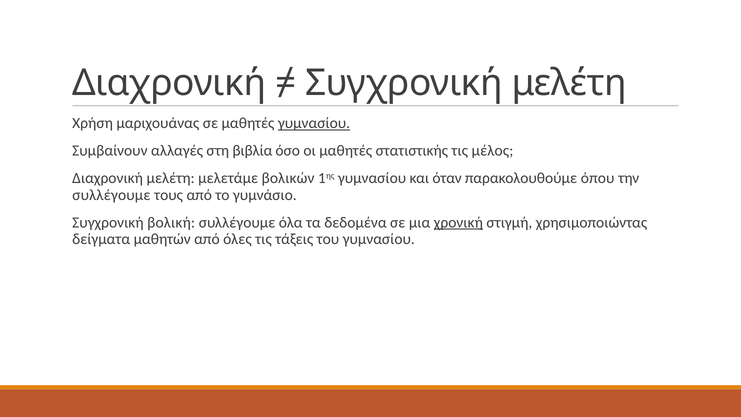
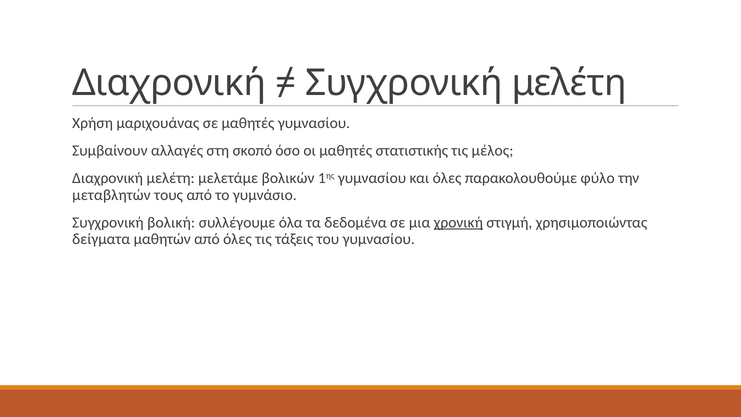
γυμνασίου at (314, 123) underline: present -> none
βιβλία: βιβλία -> σκοπό
και όταν: όταν -> όλες
όπου: όπου -> φύλο
συλλέγουμε at (111, 195): συλλέγουμε -> μεταβλητών
